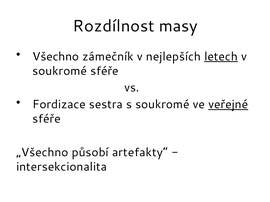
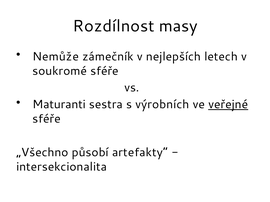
Všechno: Všechno -> Nemůže
letech underline: present -> none
Fordizace: Fordizace -> Maturanti
s soukromé: soukromé -> výrobních
